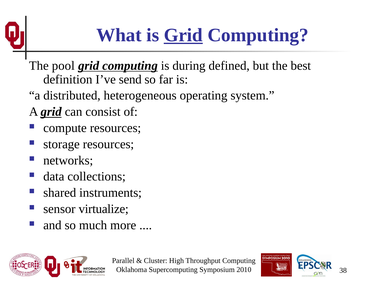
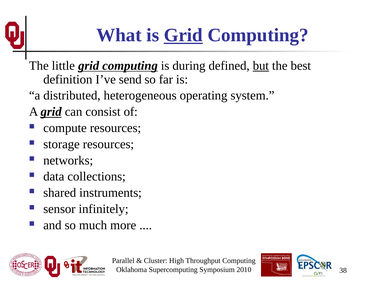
pool: pool -> little
but underline: none -> present
virtualize: virtualize -> infinitely
